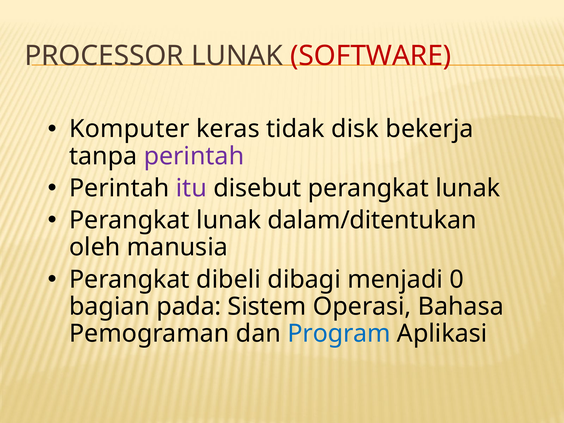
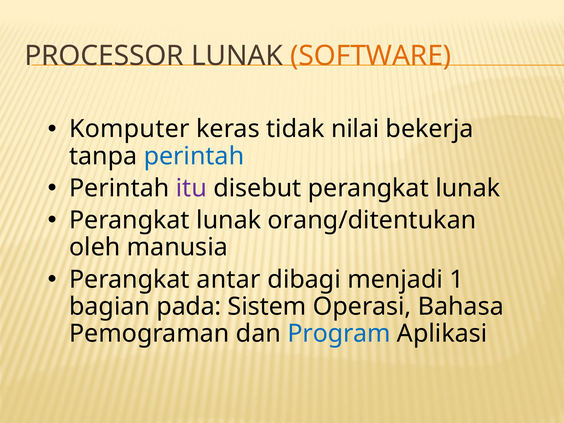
SOFTWARE colour: red -> orange
disk: disk -> nilai
perintah at (194, 156) colour: purple -> blue
dalam/ditentukan: dalam/ditentukan -> orang/ditentukan
dibeli: dibeli -> antar
0: 0 -> 1
